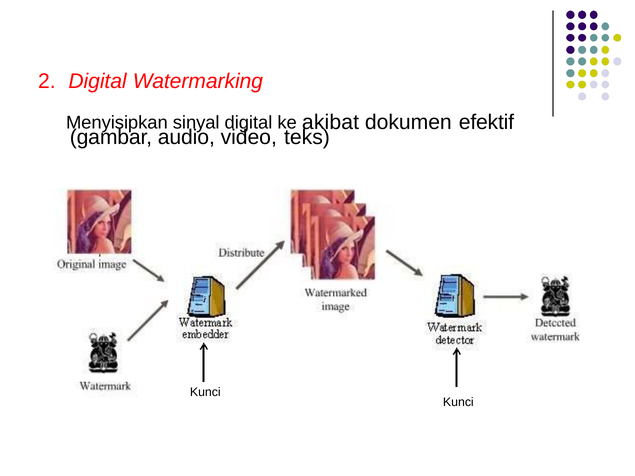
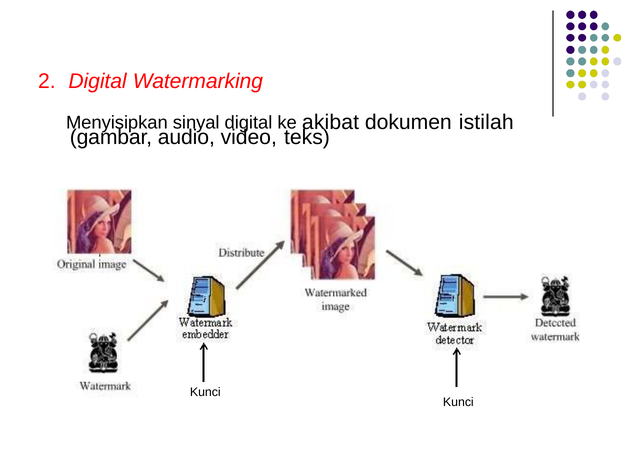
efektif: efektif -> istilah
